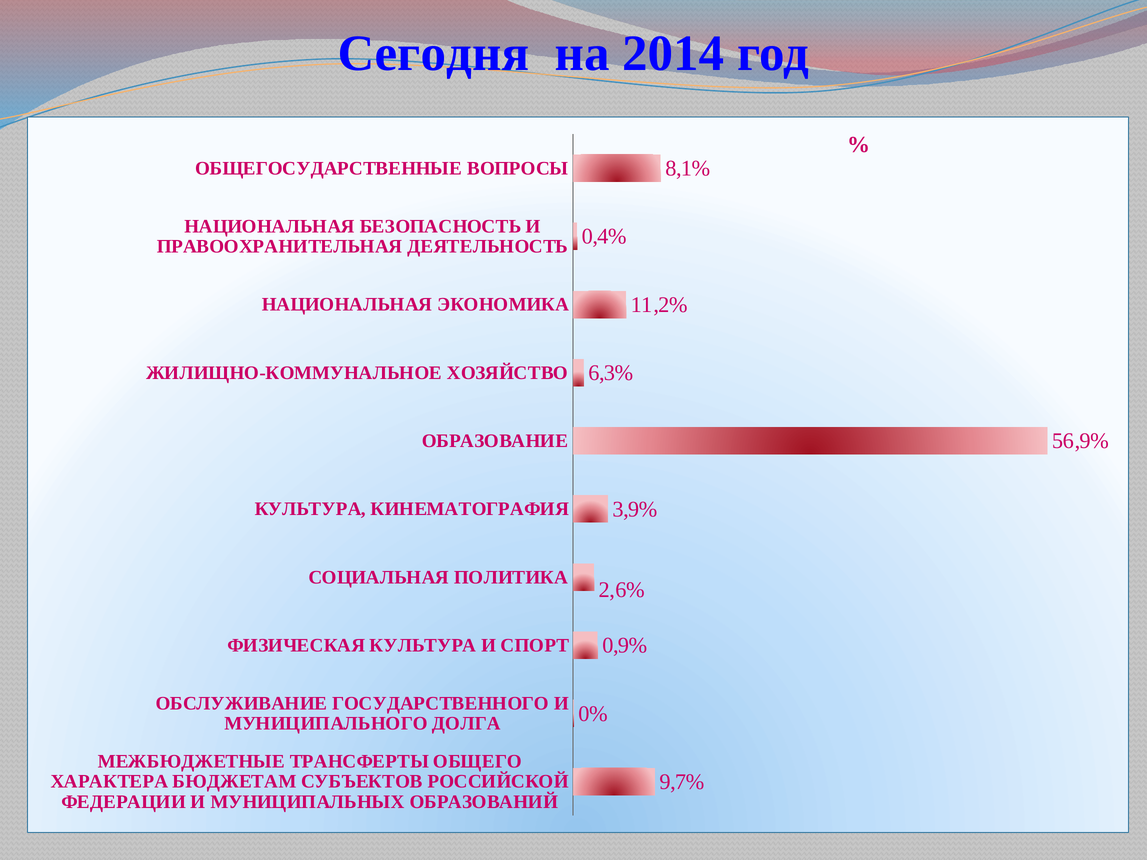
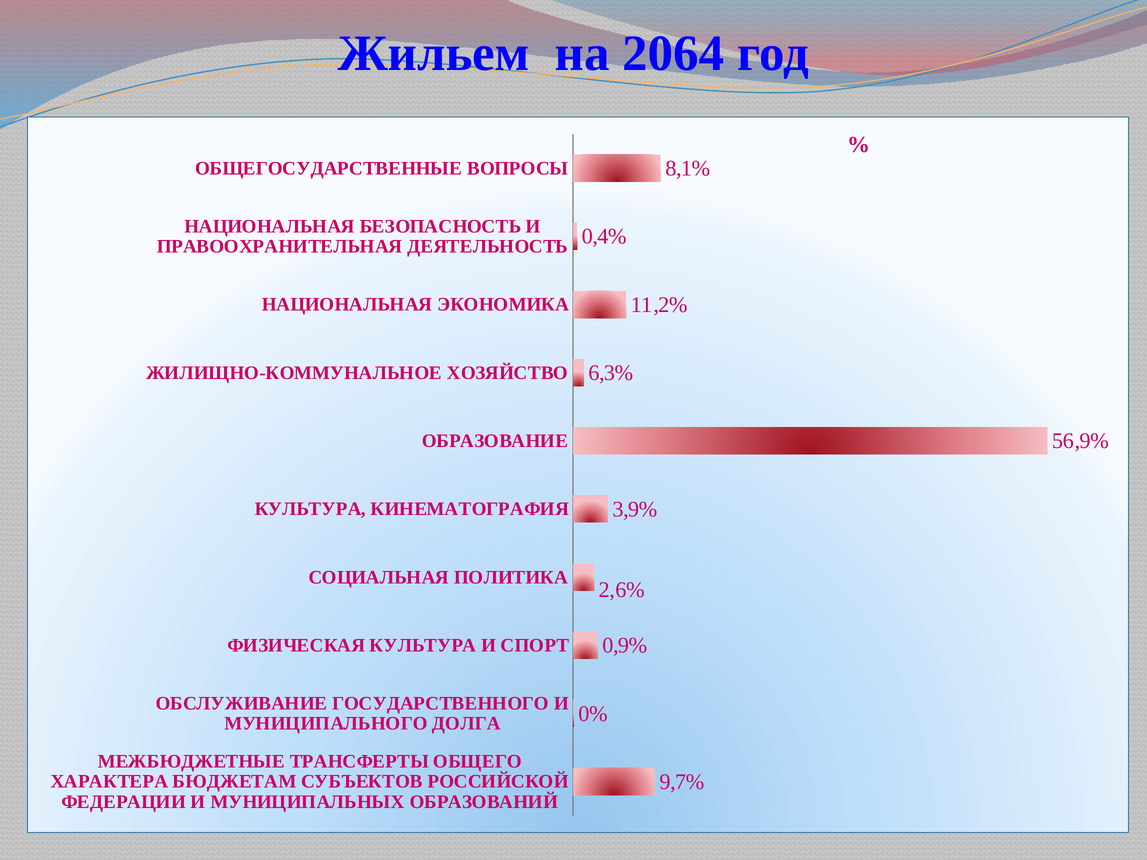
Сегодня: Сегодня -> Жильем
2014: 2014 -> 2064
